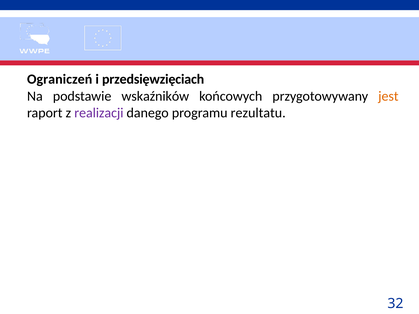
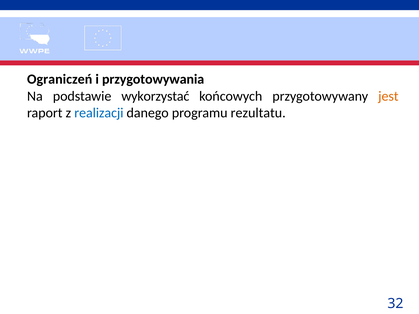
przedsięwzięciach: przedsięwzięciach -> przygotowywania
wskaźników: wskaźników -> wykorzystać
realizacji colour: purple -> blue
